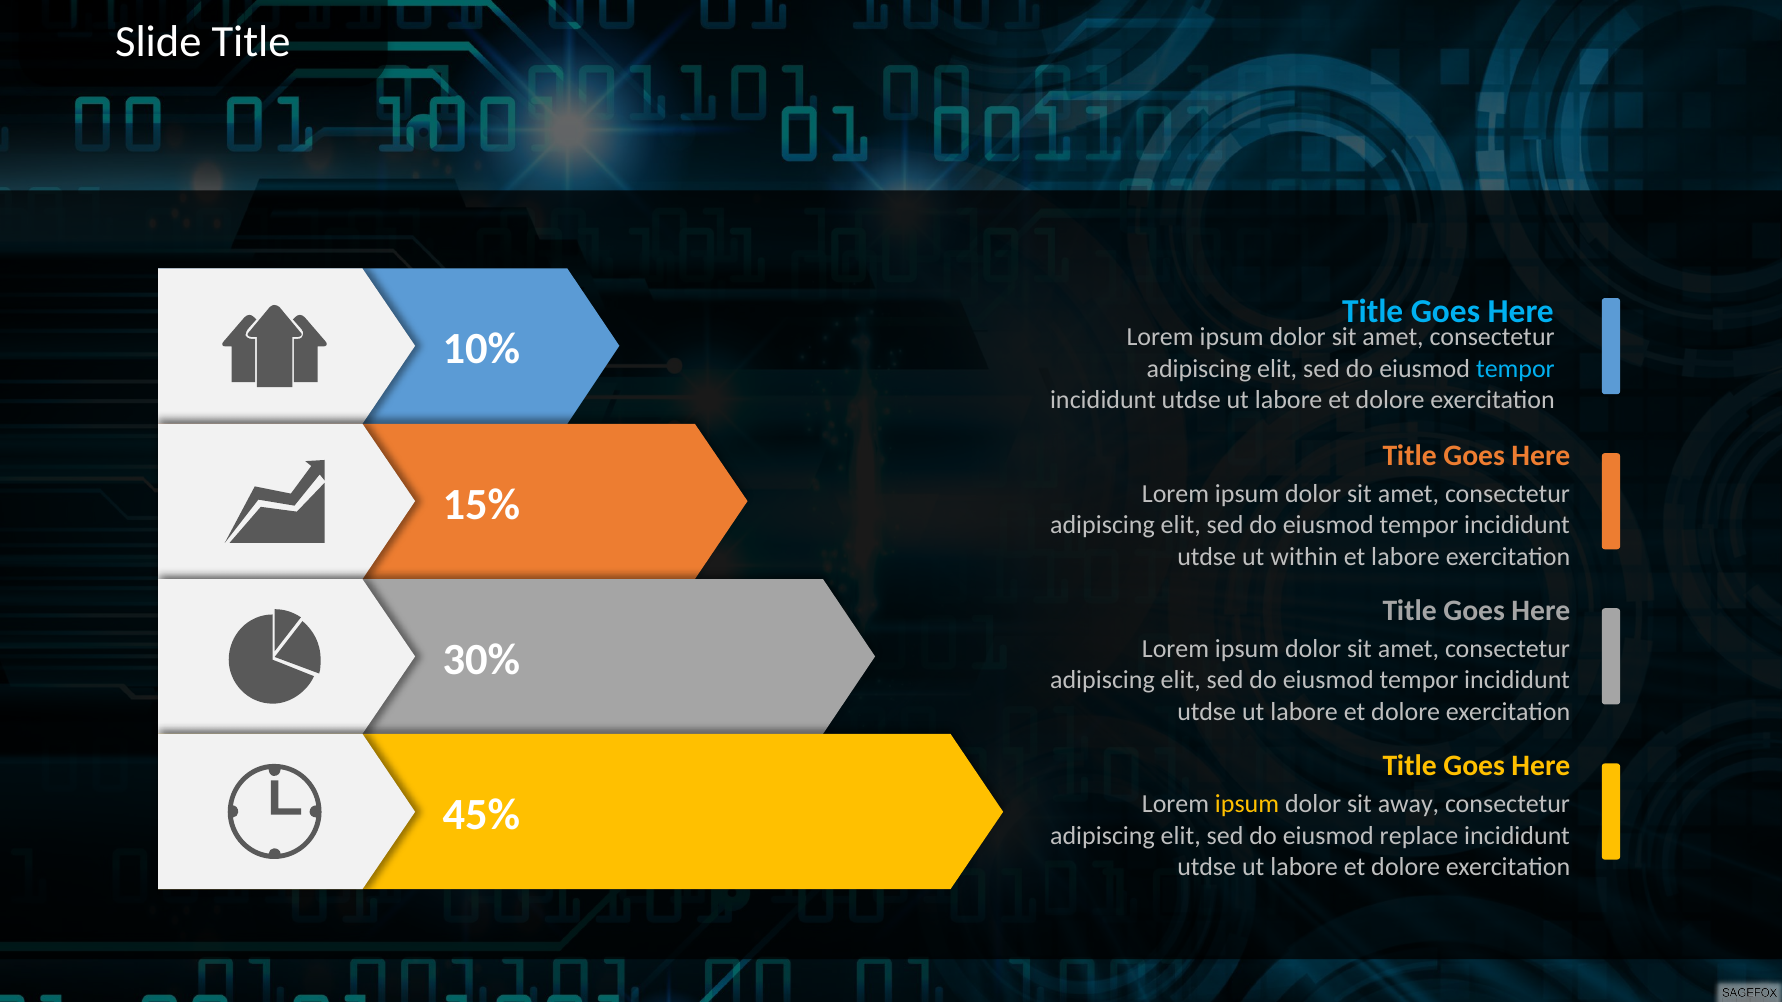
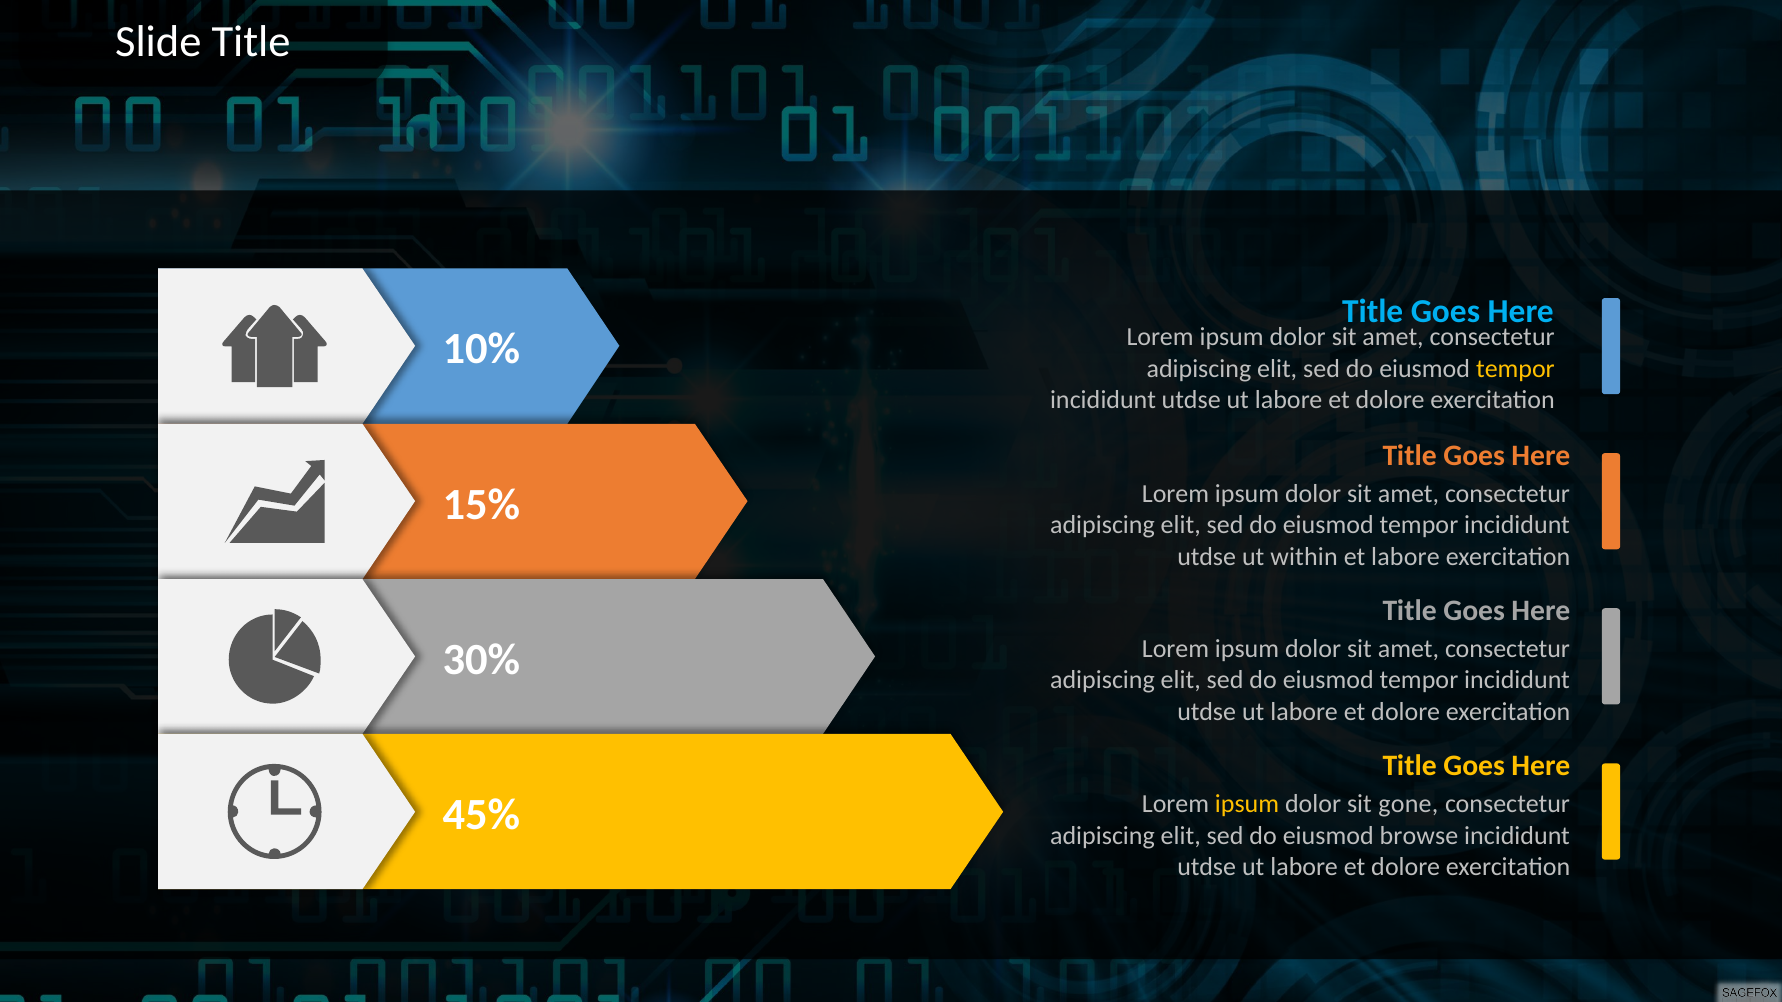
tempor at (1515, 369) colour: light blue -> yellow
away: away -> gone
replace: replace -> browse
